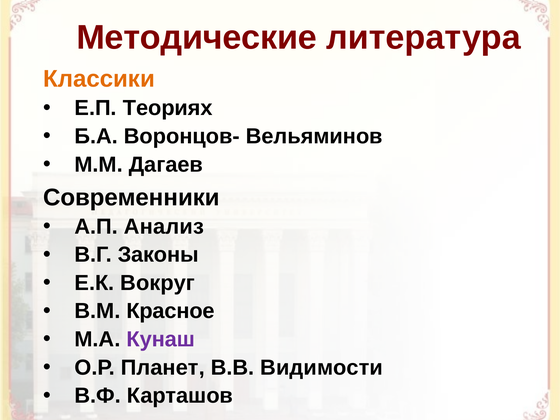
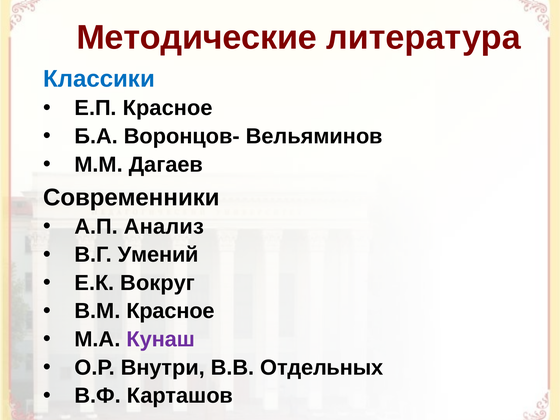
Классики colour: orange -> blue
Е.П Теориях: Теориях -> Красное
Законы: Законы -> Умений
Планет: Планет -> Внутри
Видимости: Видимости -> Отдельных
